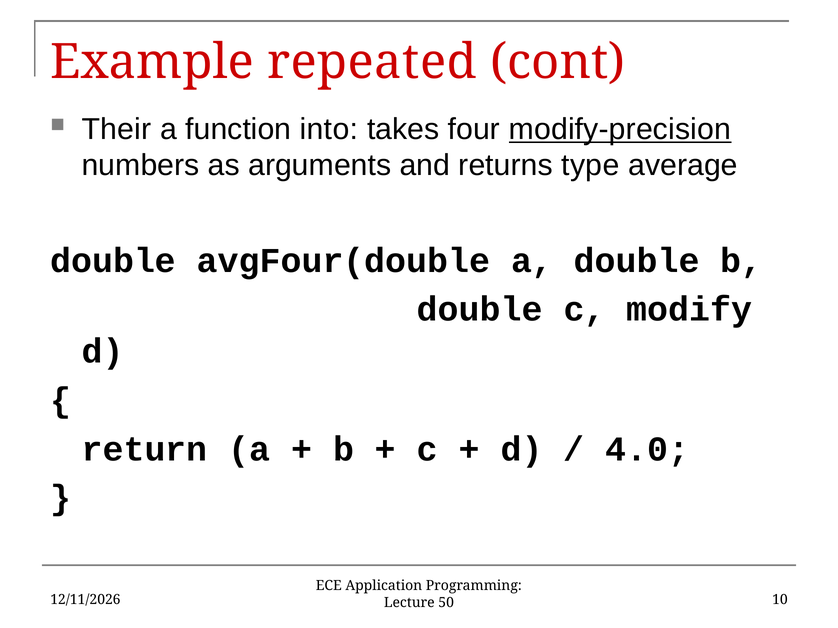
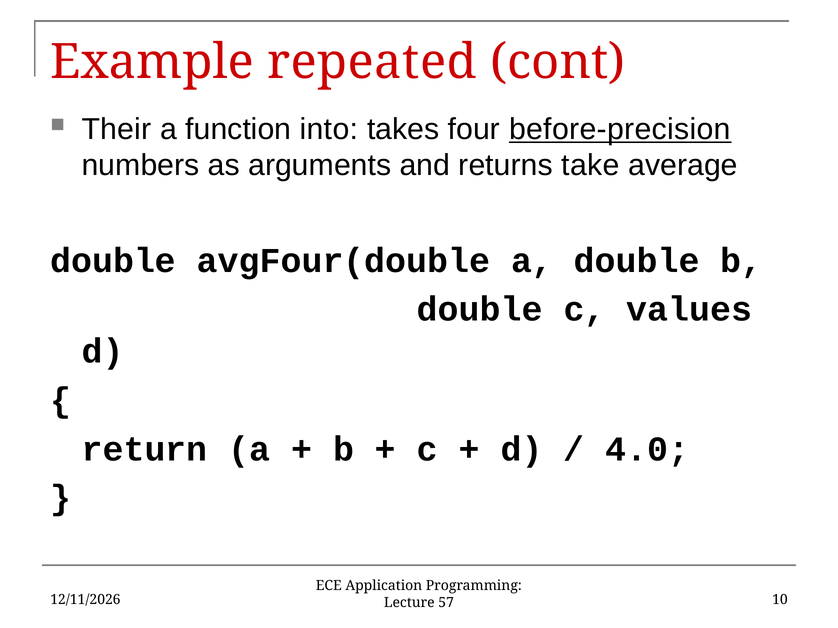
modify-precision: modify-precision -> before-precision
type: type -> take
modify: modify -> values
50: 50 -> 57
